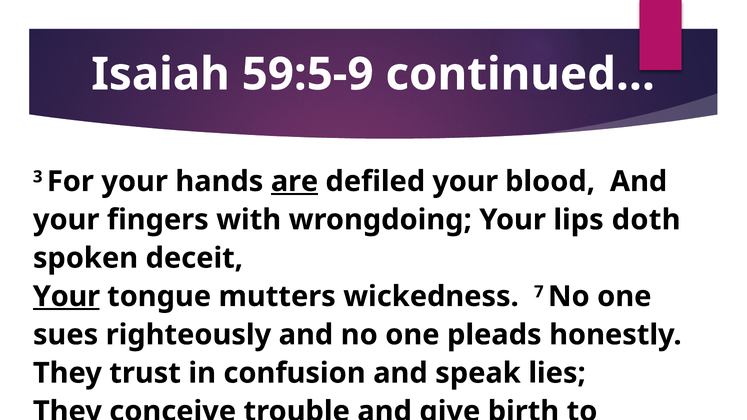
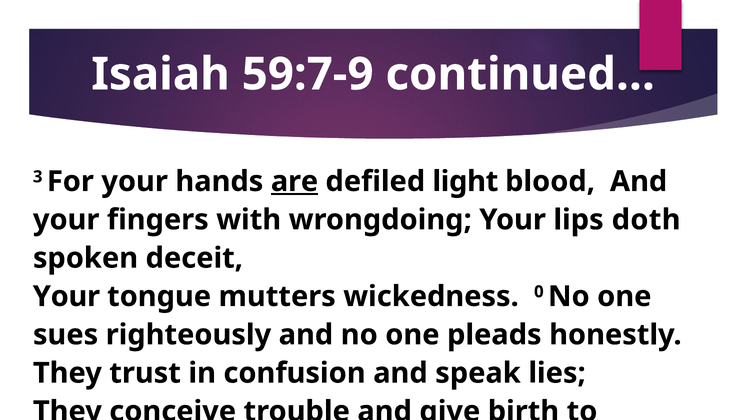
59:5-9: 59:5-9 -> 59:7-9
defiled your: your -> light
Your at (66, 297) underline: present -> none
7: 7 -> 0
